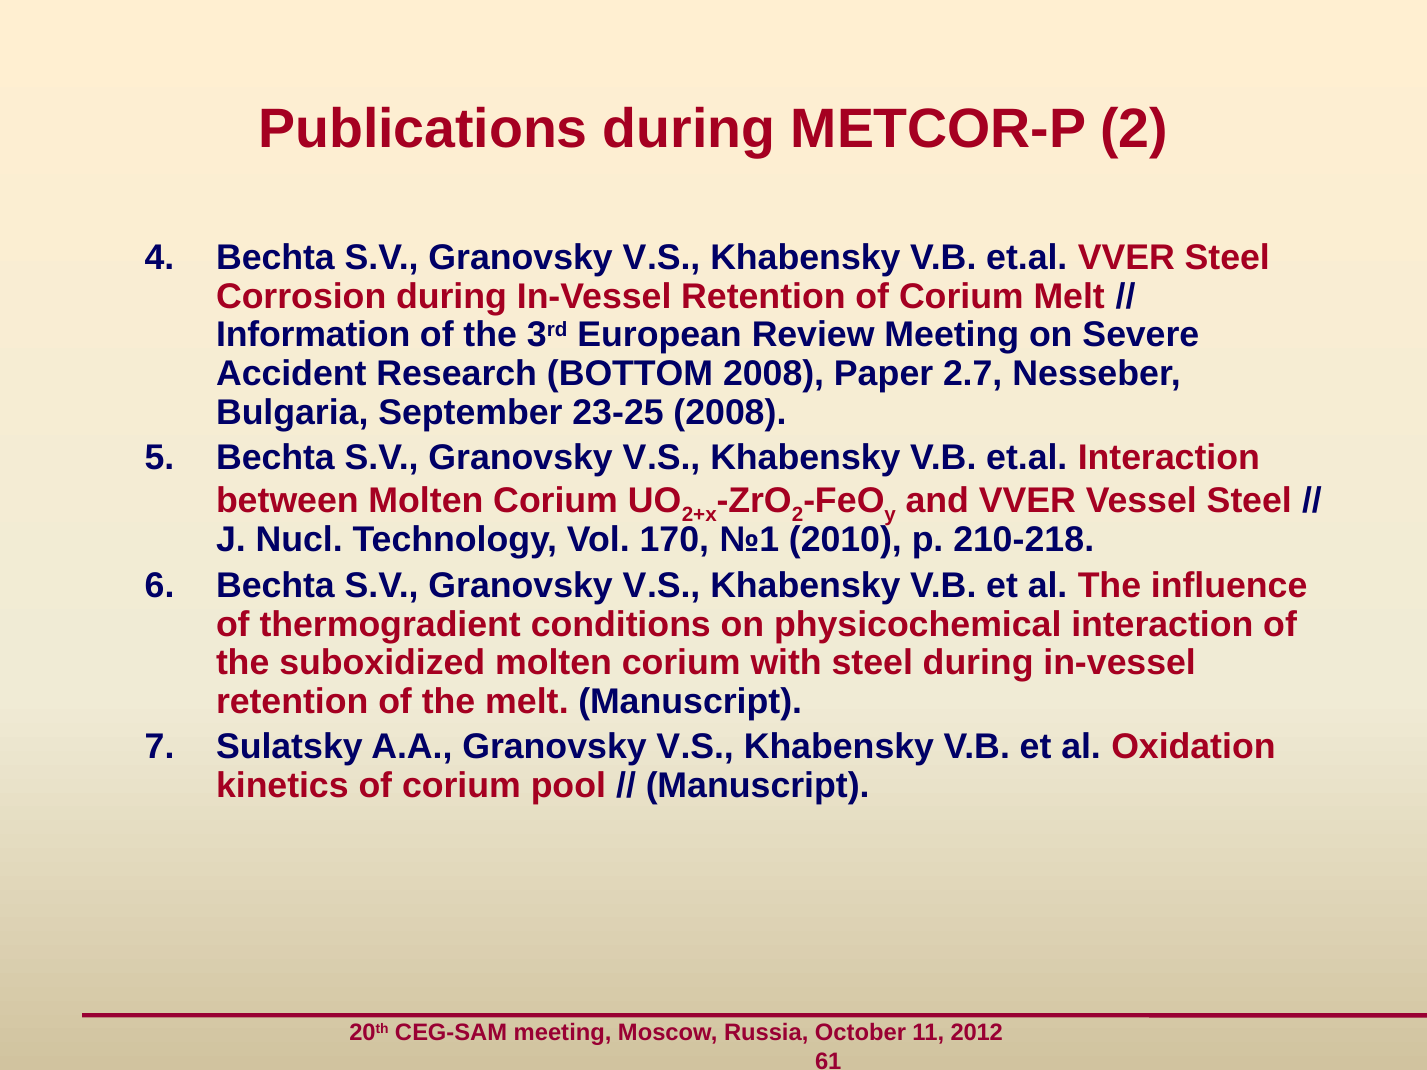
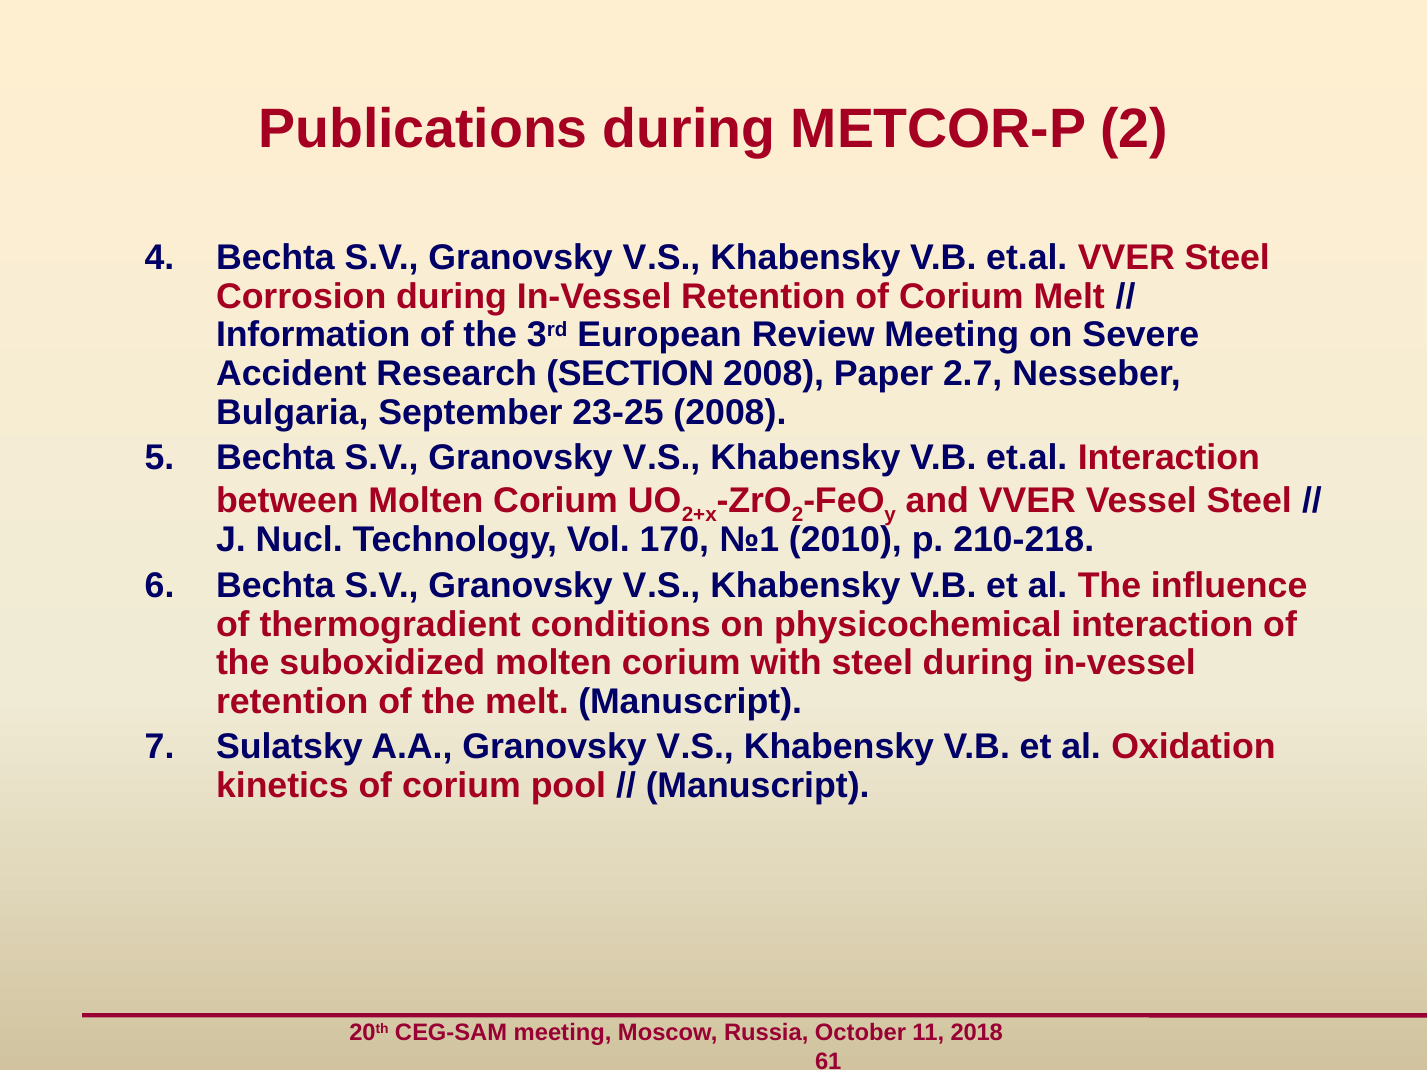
BOTTOM: BOTTOM -> SECTION
2012: 2012 -> 2018
